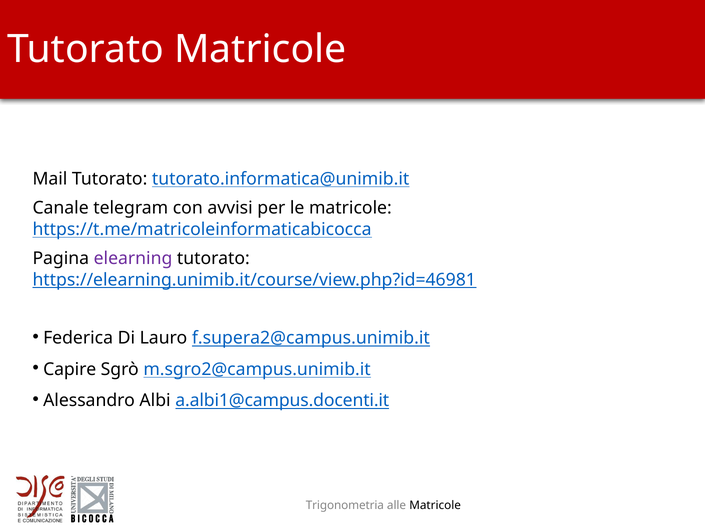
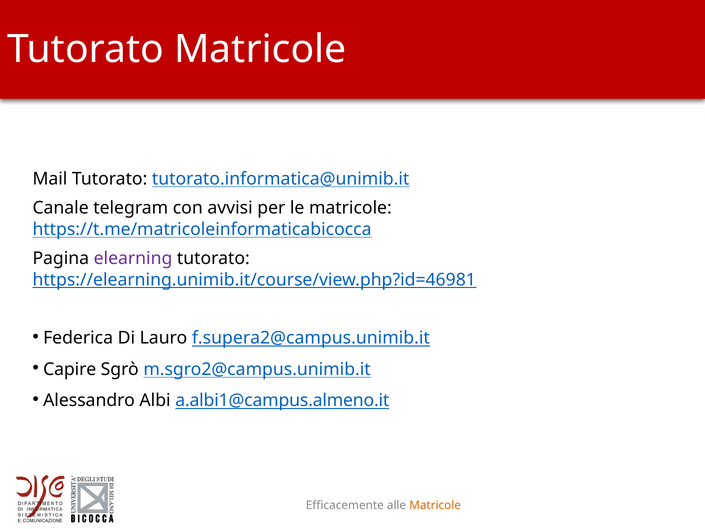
a.albi1@campus.docenti.it: a.albi1@campus.docenti.it -> a.albi1@campus.almeno.it
Trigonometria: Trigonometria -> Efficacemente
Matricole at (435, 505) colour: black -> orange
